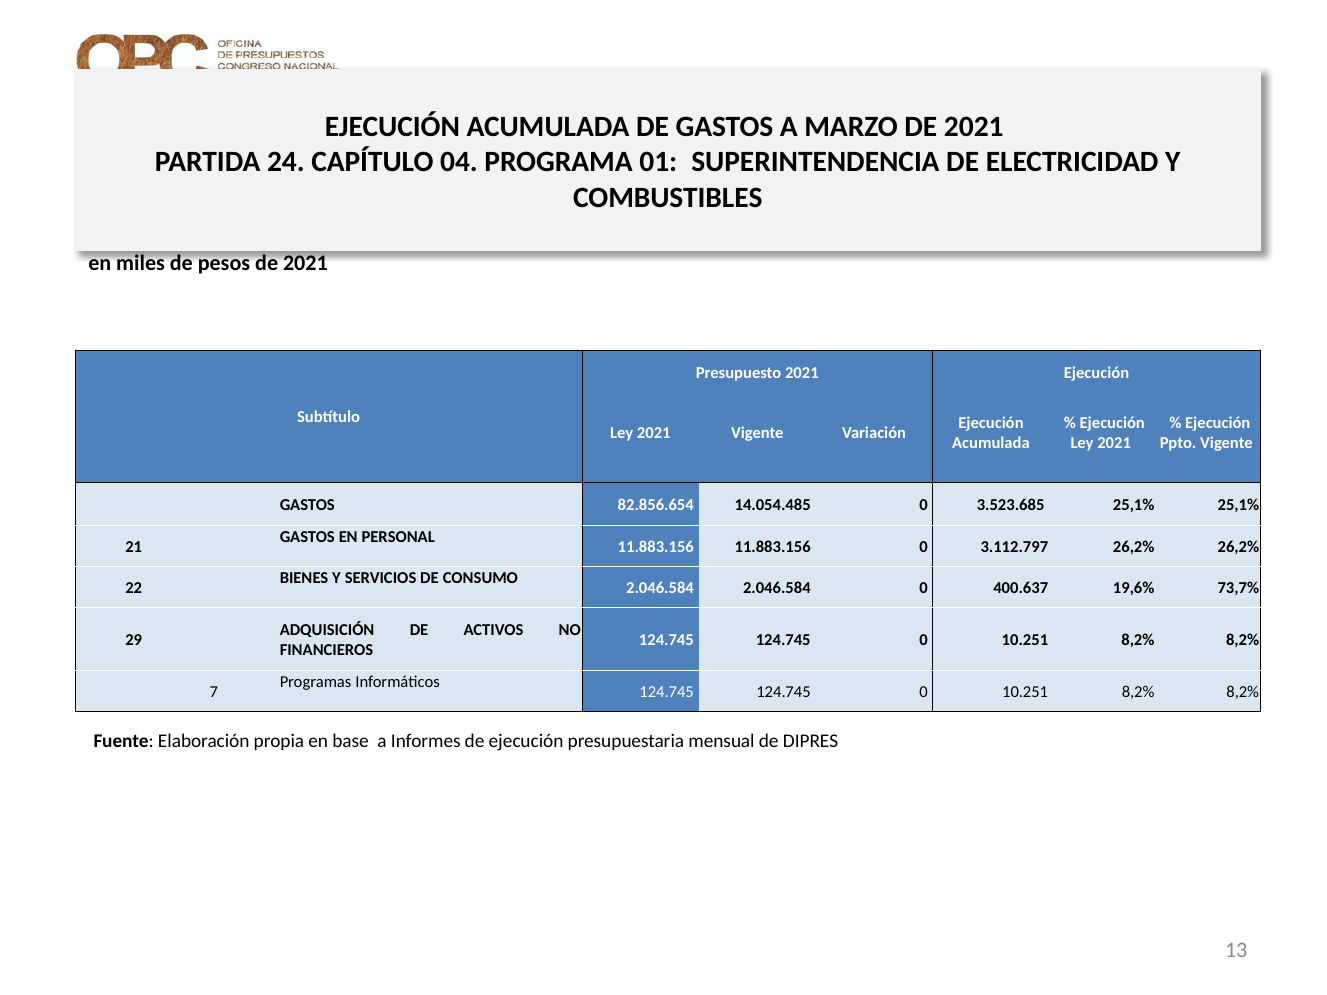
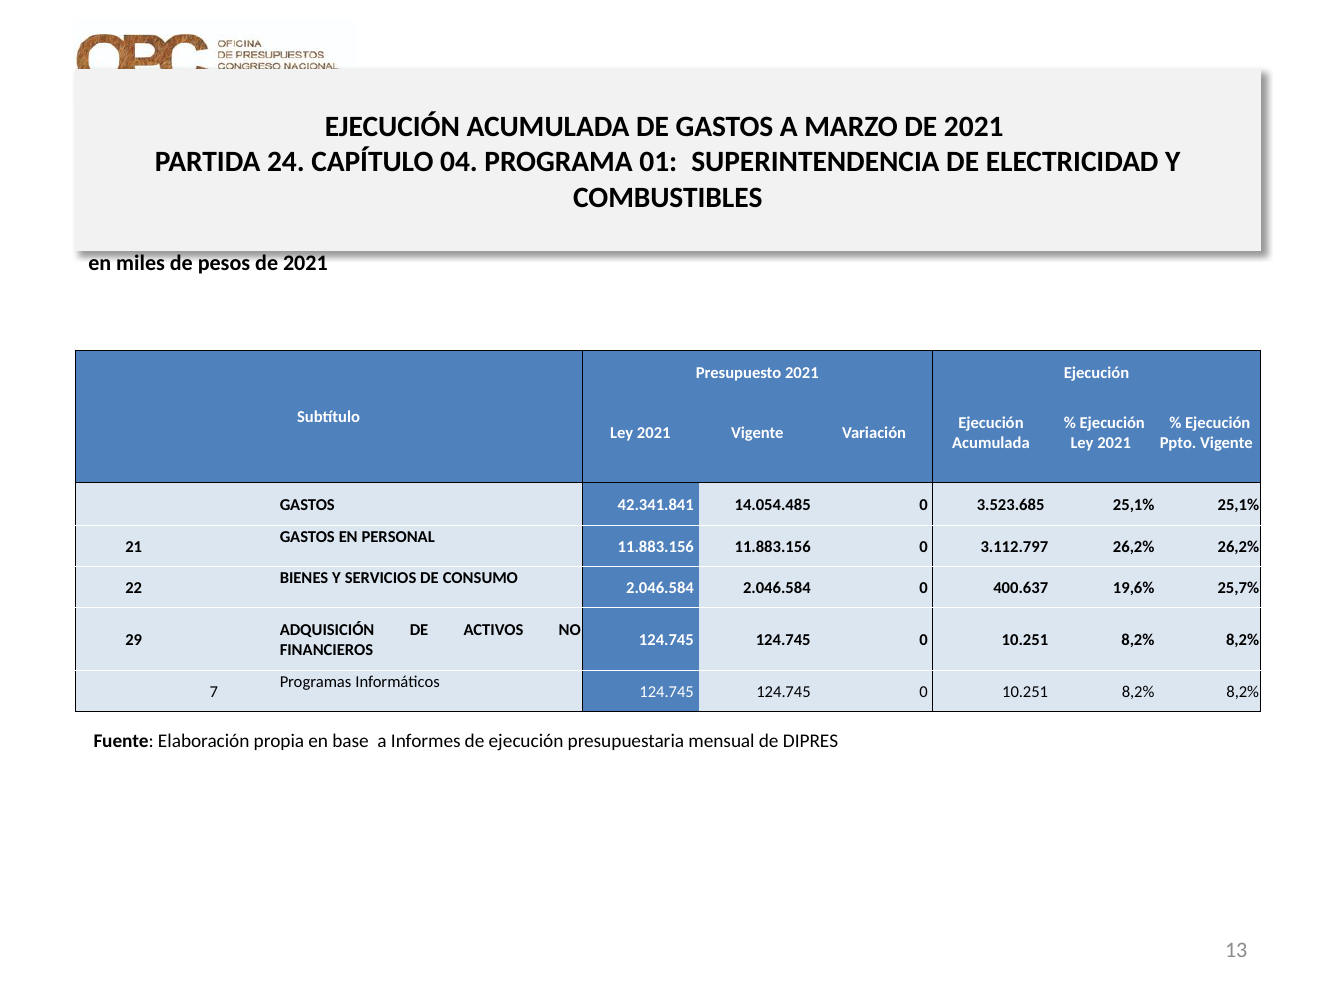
82.856.654: 82.856.654 -> 42.341.841
73,7%: 73,7% -> 25,7%
